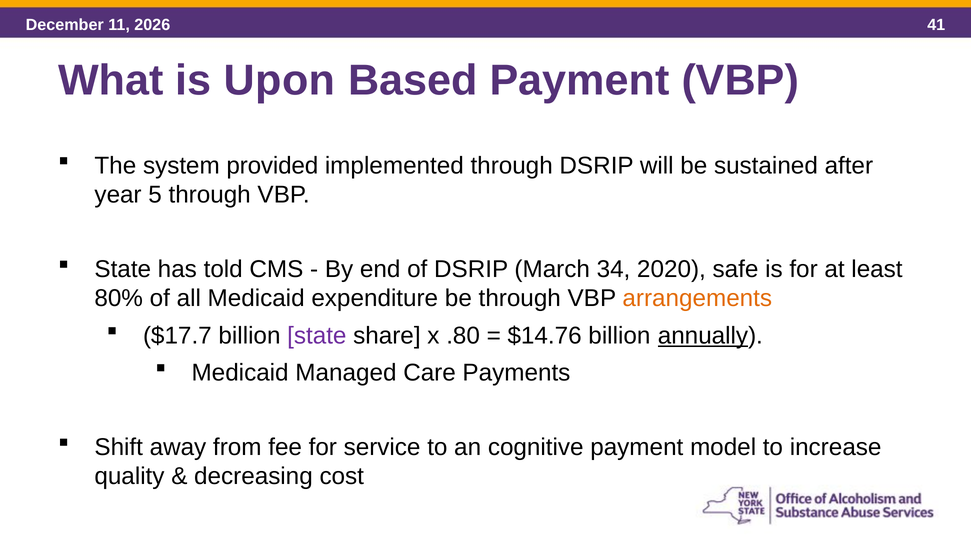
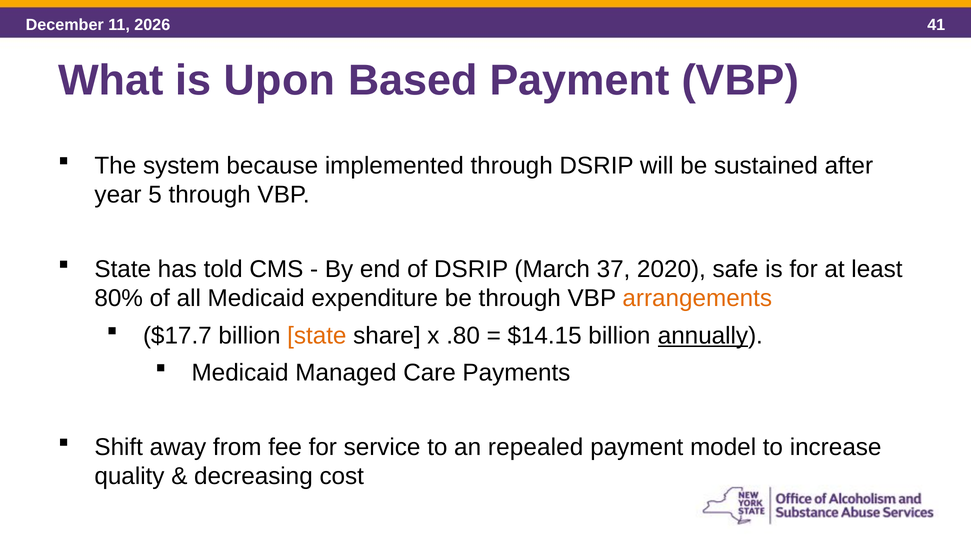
provided: provided -> because
34: 34 -> 37
state at (317, 336) colour: purple -> orange
$14.76: $14.76 -> $14.15
cognitive: cognitive -> repealed
